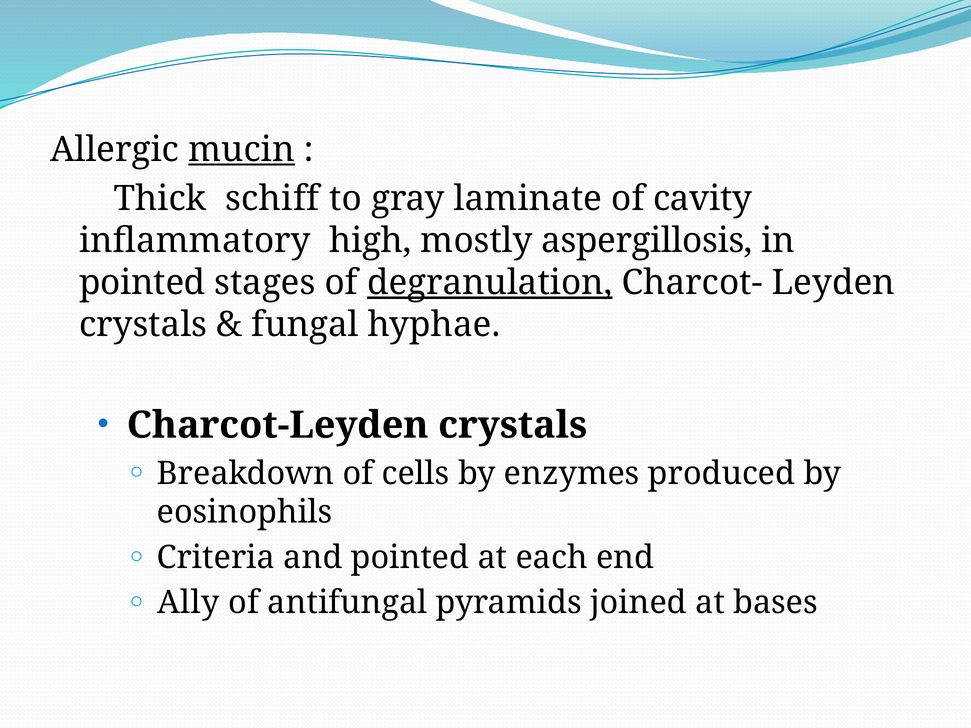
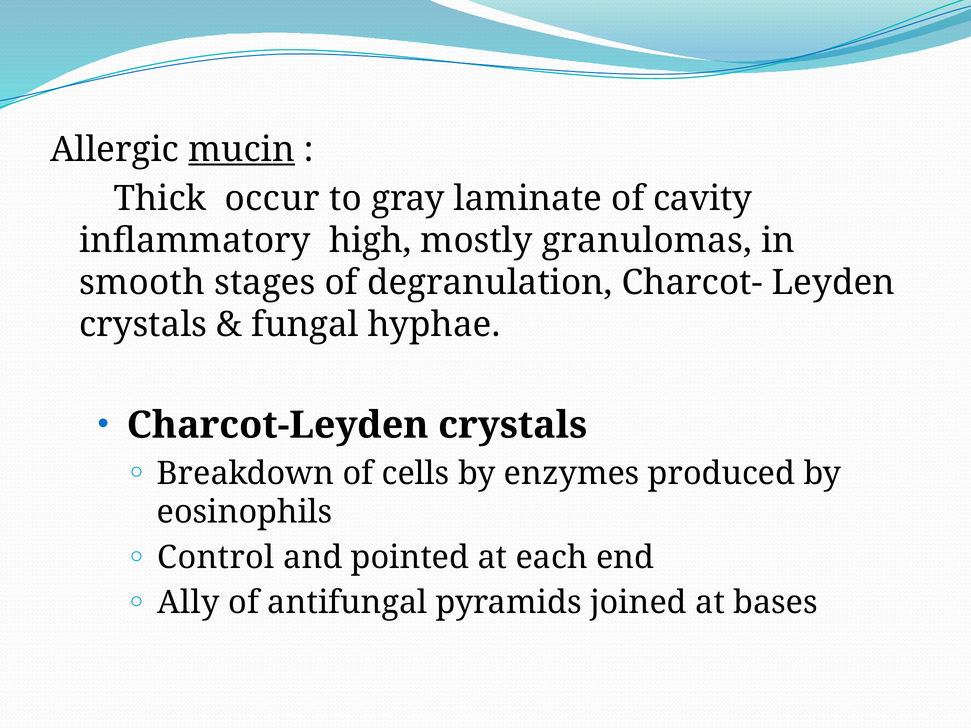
schiff: schiff -> occur
aspergillosis: aspergillosis -> granulomas
pointed at (142, 283): pointed -> smooth
degranulation underline: present -> none
Criteria: Criteria -> Control
